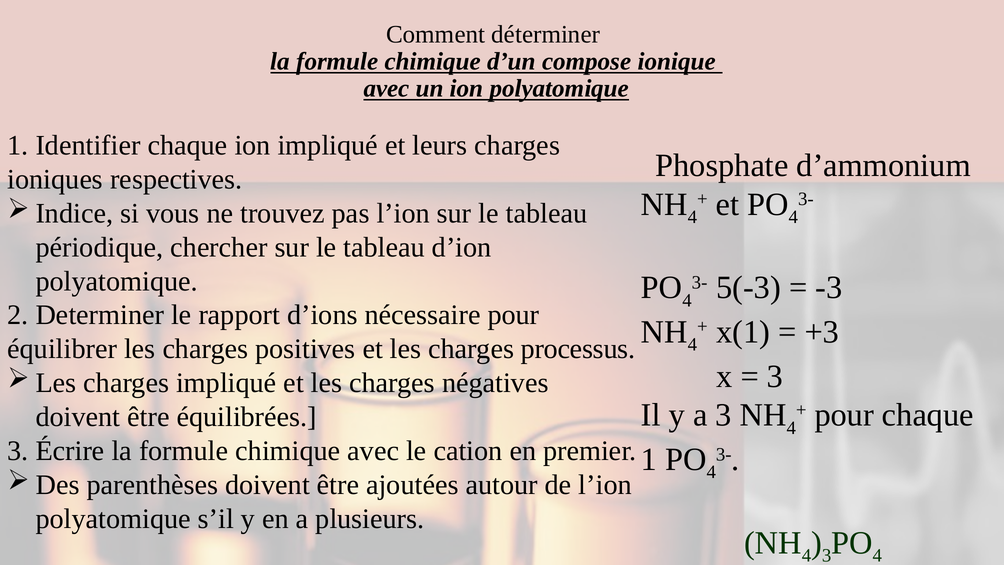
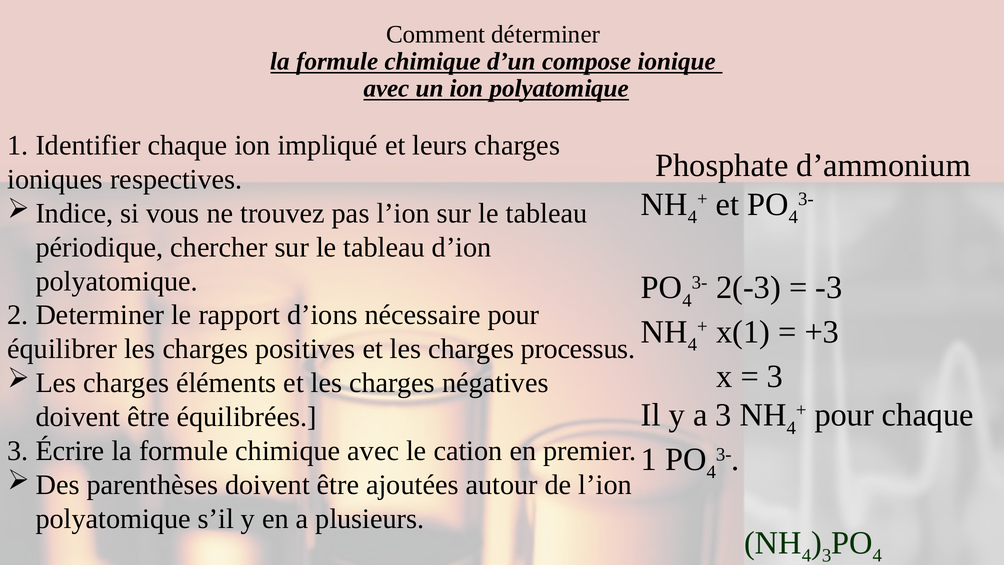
5(-3: 5(-3 -> 2(-3
charges impliqué: impliqué -> éléments
